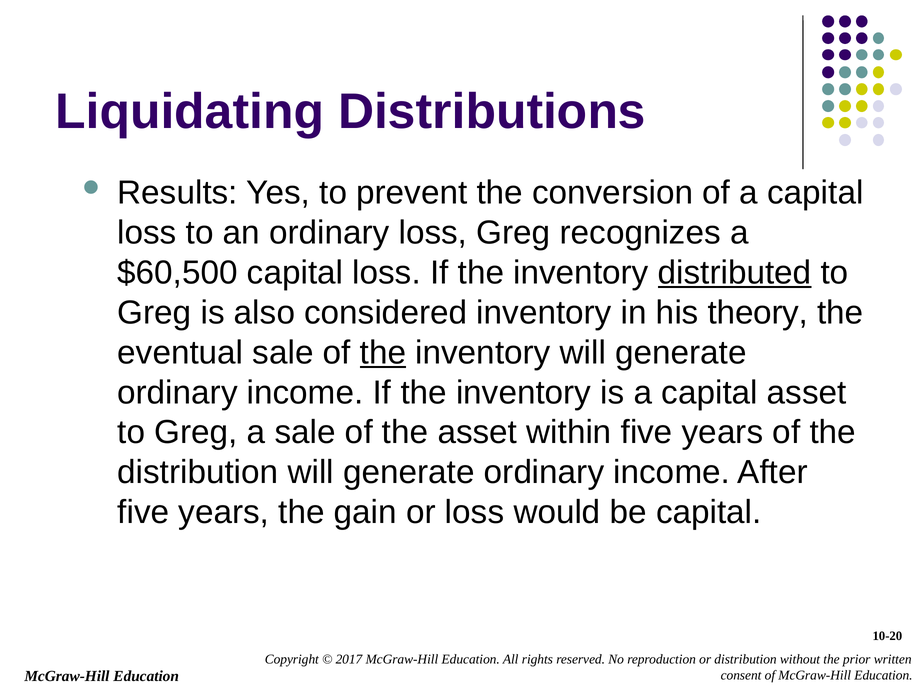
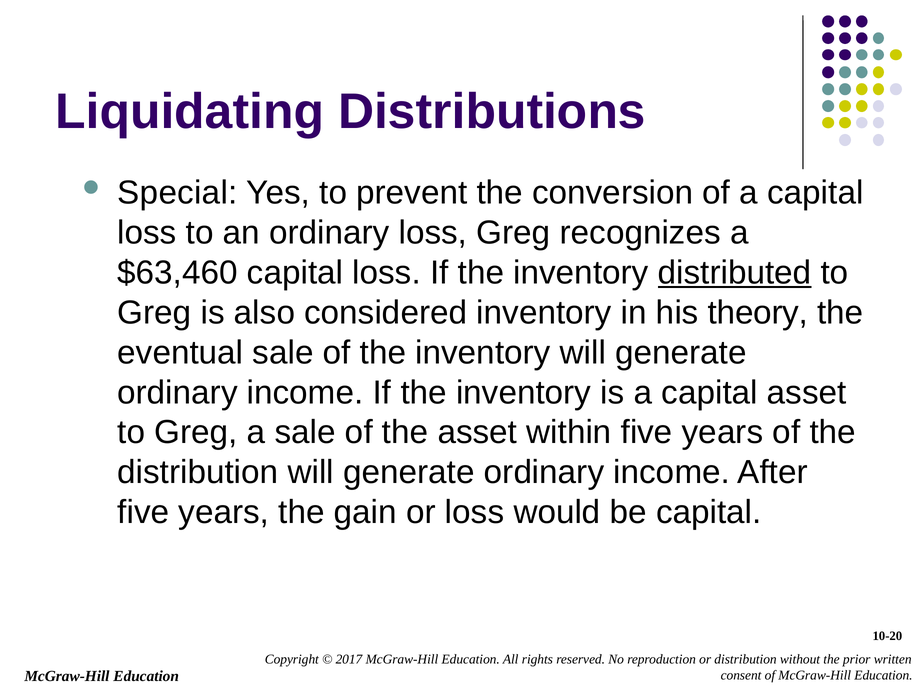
Results: Results -> Special
$60,500: $60,500 -> $63,460
the at (383, 352) underline: present -> none
